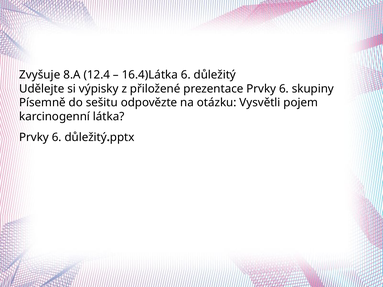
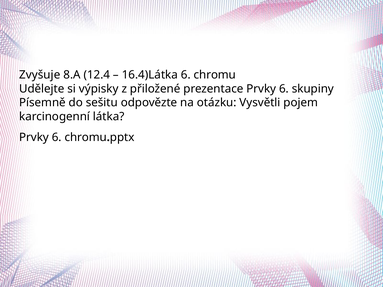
důležitý at (215, 75): důležitý -> chromu
Prvky 6 důležitý: důležitý -> chromu
